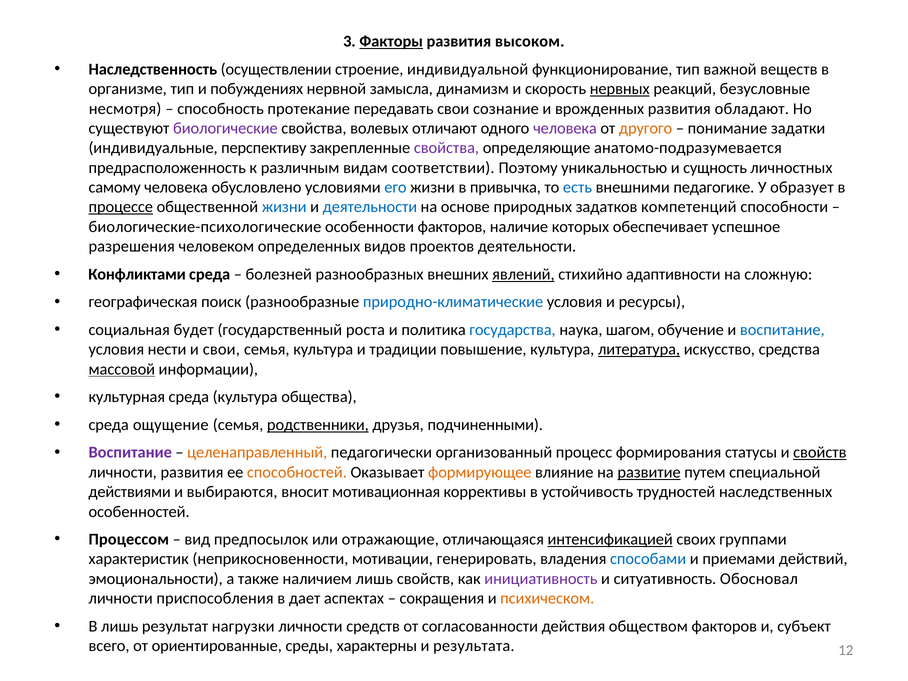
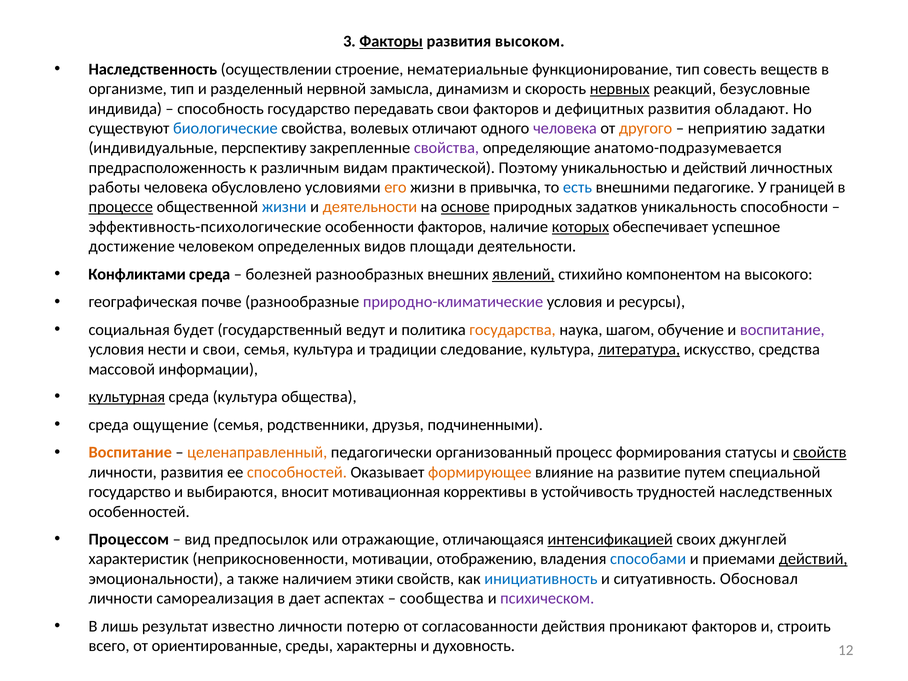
индивидуальной: индивидуальной -> нематериальные
важной: важной -> совесть
побуждениях: побуждениях -> разделенный
несмотря: несмотря -> индивида
способность протекание: протекание -> государство
свои сознание: сознание -> факторов
врожденных: врожденных -> дефицитных
биологические colour: purple -> blue
понимание: понимание -> неприятию
соответствии: соответствии -> практической
и сущность: сущность -> действий
самому: самому -> работы
его colour: blue -> orange
образует: образует -> границей
деятельности at (370, 207) colour: blue -> orange
основе underline: none -> present
компетенций: компетенций -> уникальность
биологические-психологические: биологические-психологические -> эффективность-психологические
которых underline: none -> present
разрешения: разрешения -> достижение
проектов: проектов -> площади
адаптивности: адаптивности -> компонентом
сложную: сложную -> высокого
поиск: поиск -> почве
природно-климатические colour: blue -> purple
роста: роста -> ведут
государства colour: blue -> orange
воспитание at (782, 330) colour: blue -> purple
повышение: повышение -> следование
массовой underline: present -> none
культурная underline: none -> present
родственники underline: present -> none
Воспитание at (130, 453) colour: purple -> orange
развитие underline: present -> none
действиями at (130, 492): действиями -> государство
группами: группами -> джунглей
генерировать: генерировать -> отображению
действий at (813, 559) underline: none -> present
наличием лишь: лишь -> этики
инициативность colour: purple -> blue
приспособления: приспособления -> самореализация
сокращения: сокращения -> сообщества
психическом colour: orange -> purple
нагрузки: нагрузки -> известно
средств: средств -> потерю
обществом: обществом -> проникают
субъект: субъект -> строить
результата: результата -> духовность
